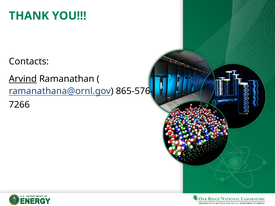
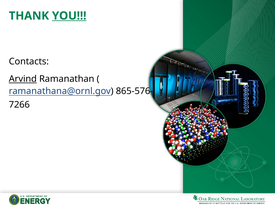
YOU underline: none -> present
